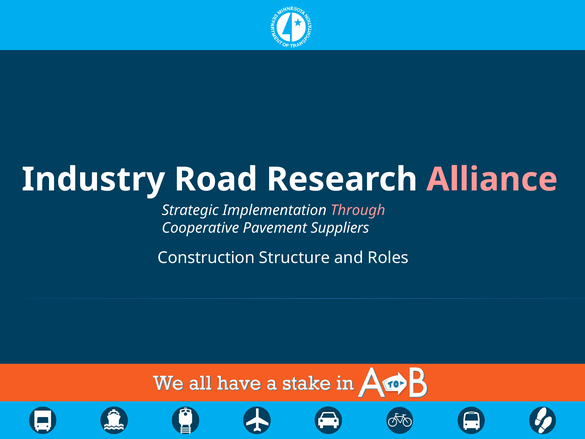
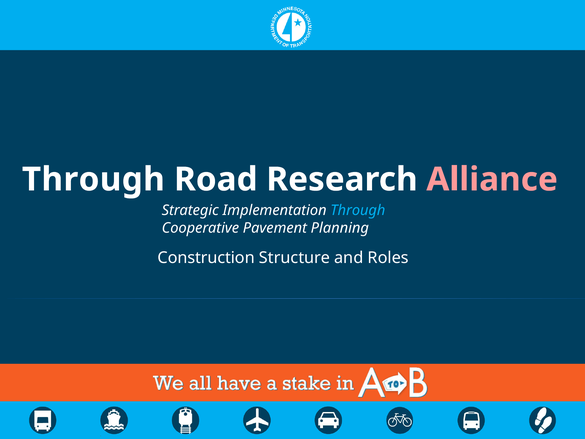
Industry at (93, 179): Industry -> Through
Through at (358, 210) colour: pink -> light blue
Suppliers: Suppliers -> Planning
